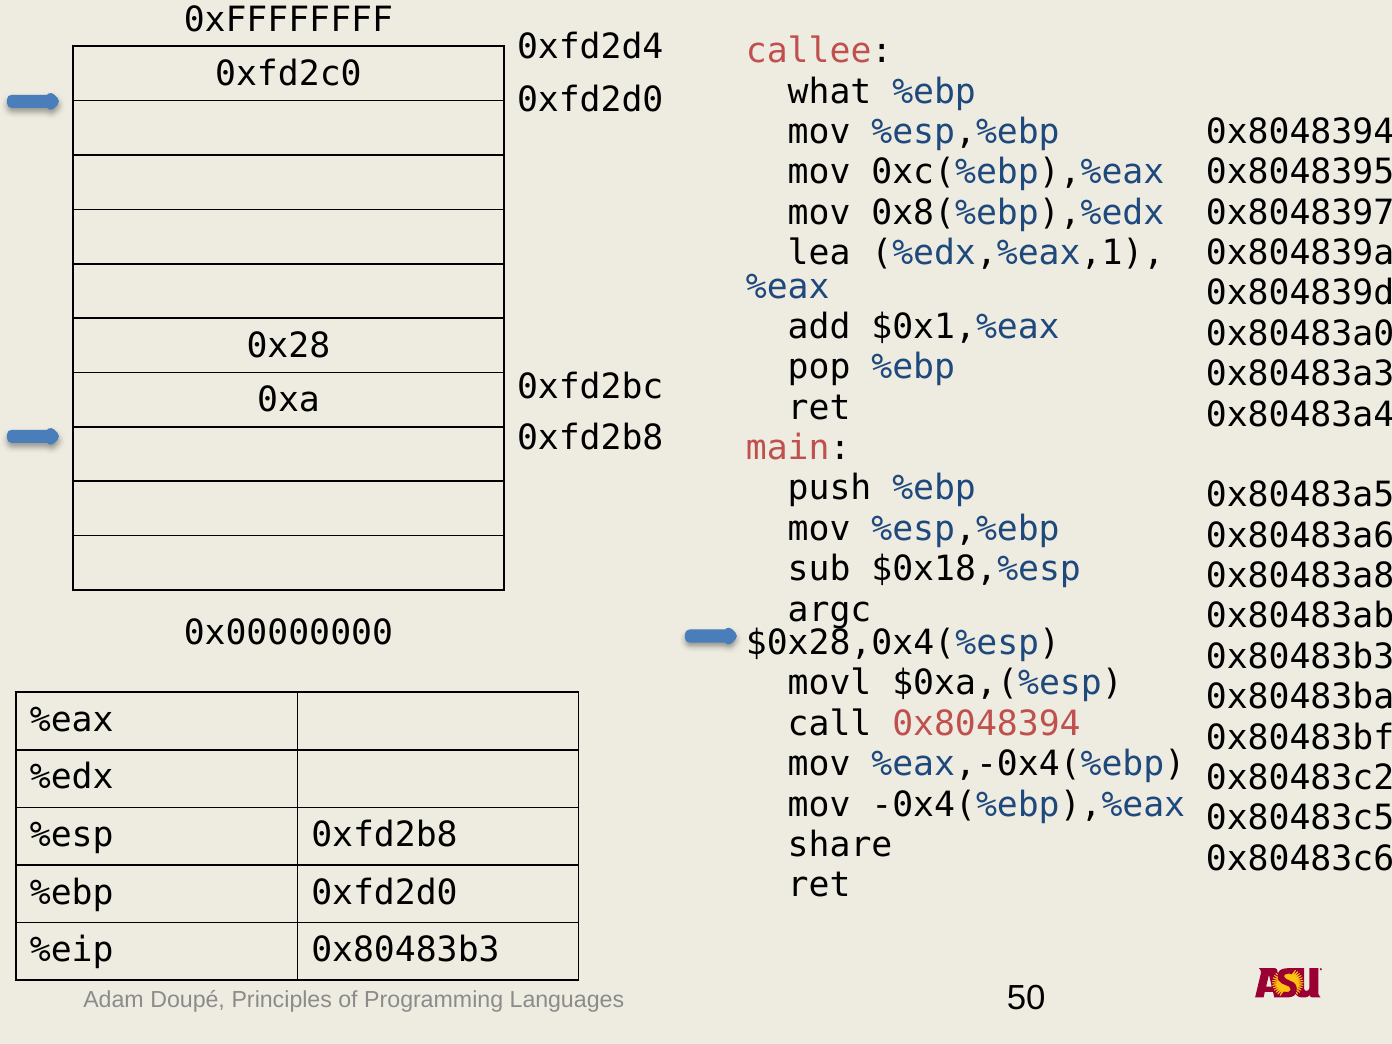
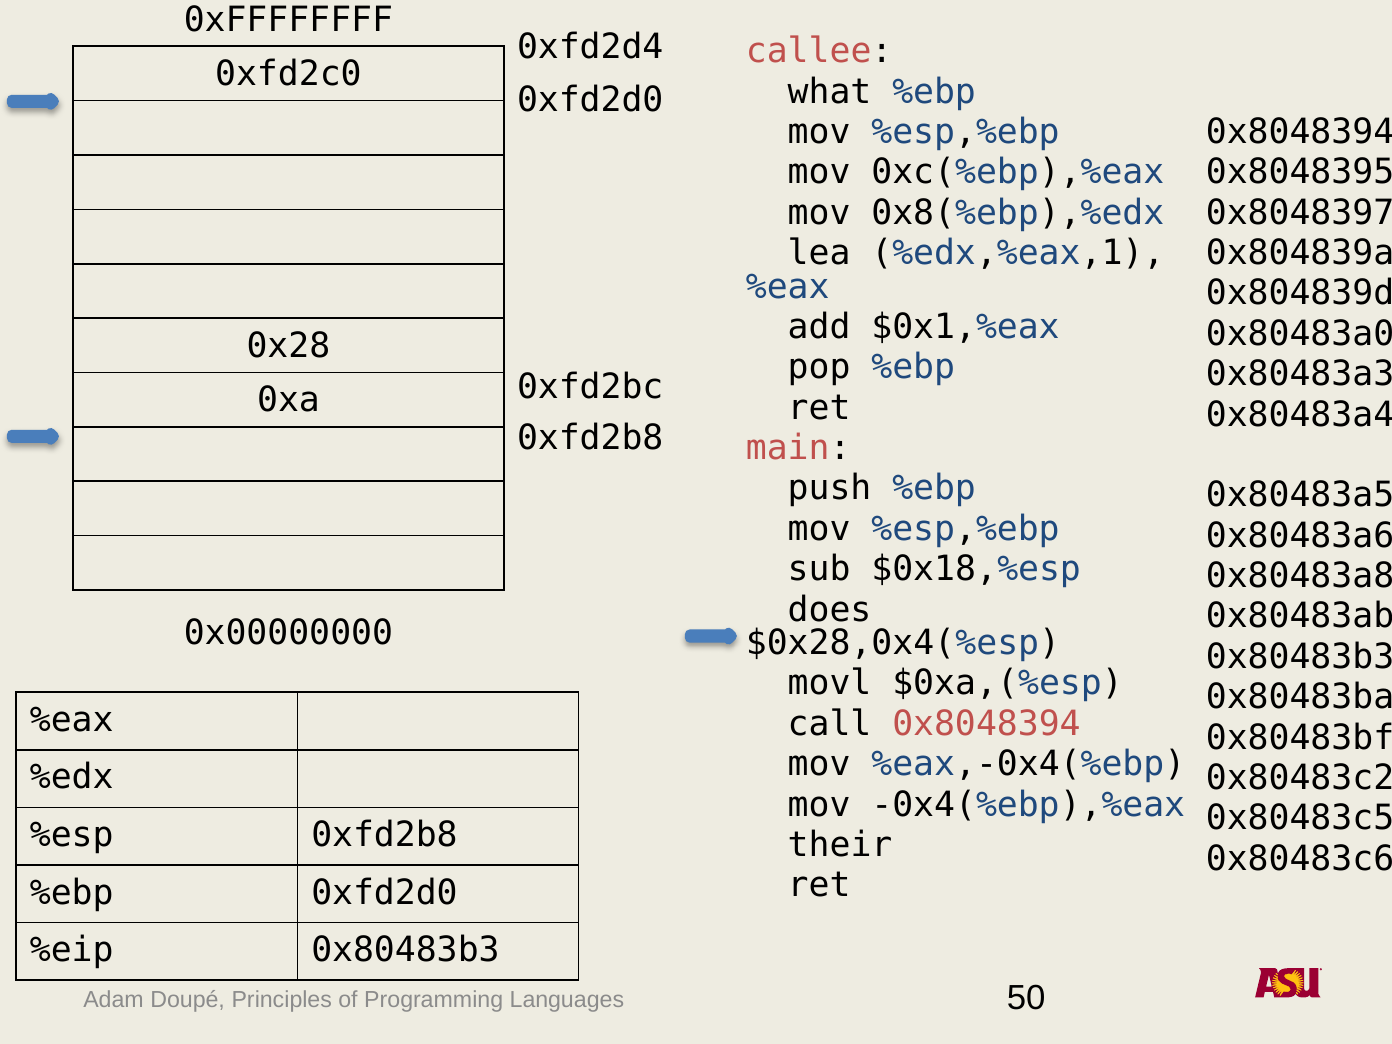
argc: argc -> does
share: share -> their
